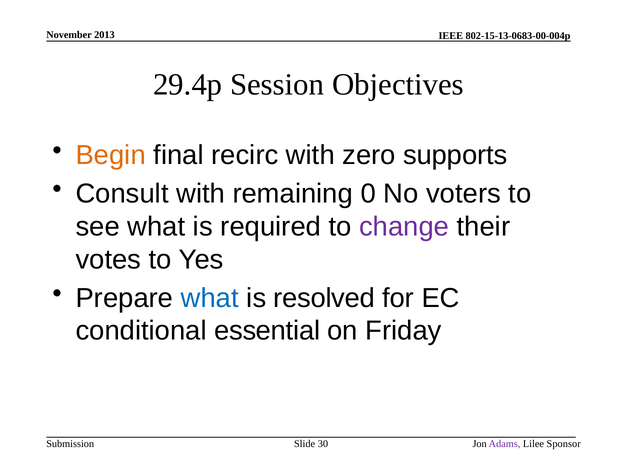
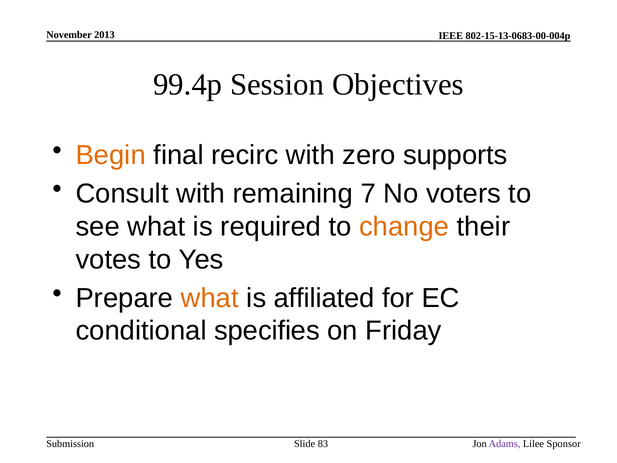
29.4p: 29.4p -> 99.4p
0: 0 -> 7
change colour: purple -> orange
what at (210, 298) colour: blue -> orange
resolved: resolved -> affiliated
essential: essential -> specifies
30: 30 -> 83
